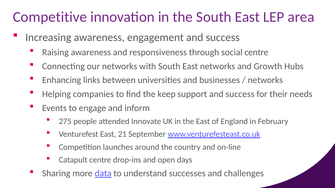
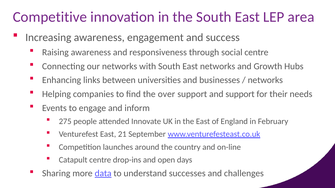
keep: keep -> over
support and success: success -> support
